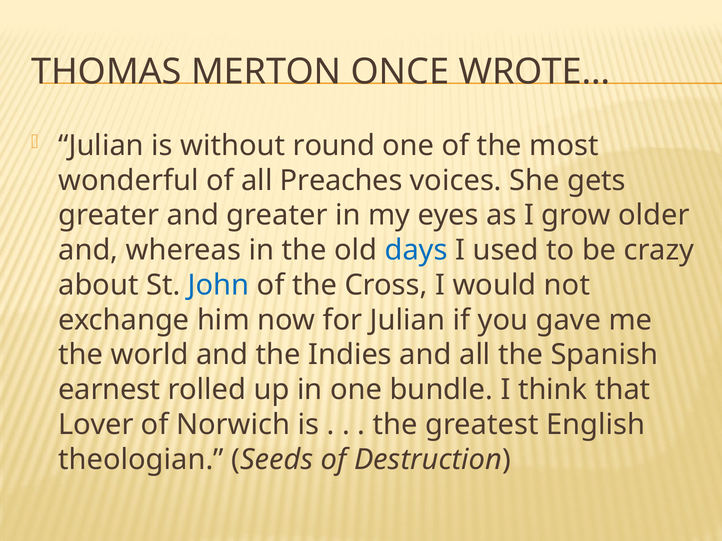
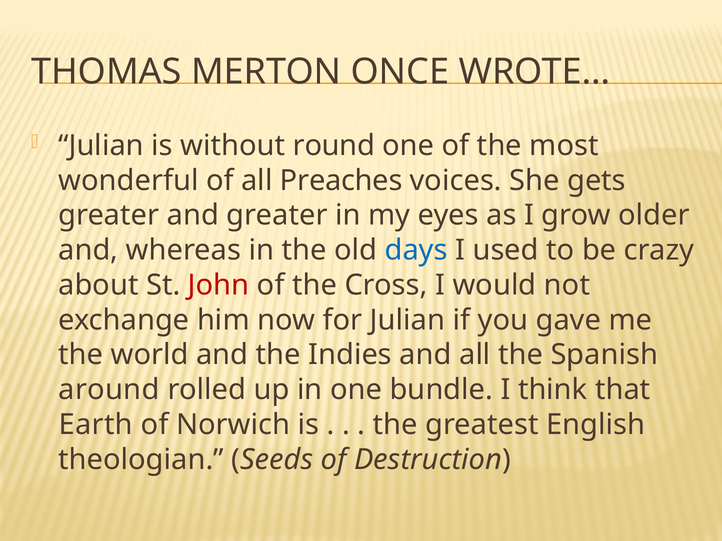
John colour: blue -> red
earnest: earnest -> around
Lover: Lover -> Earth
